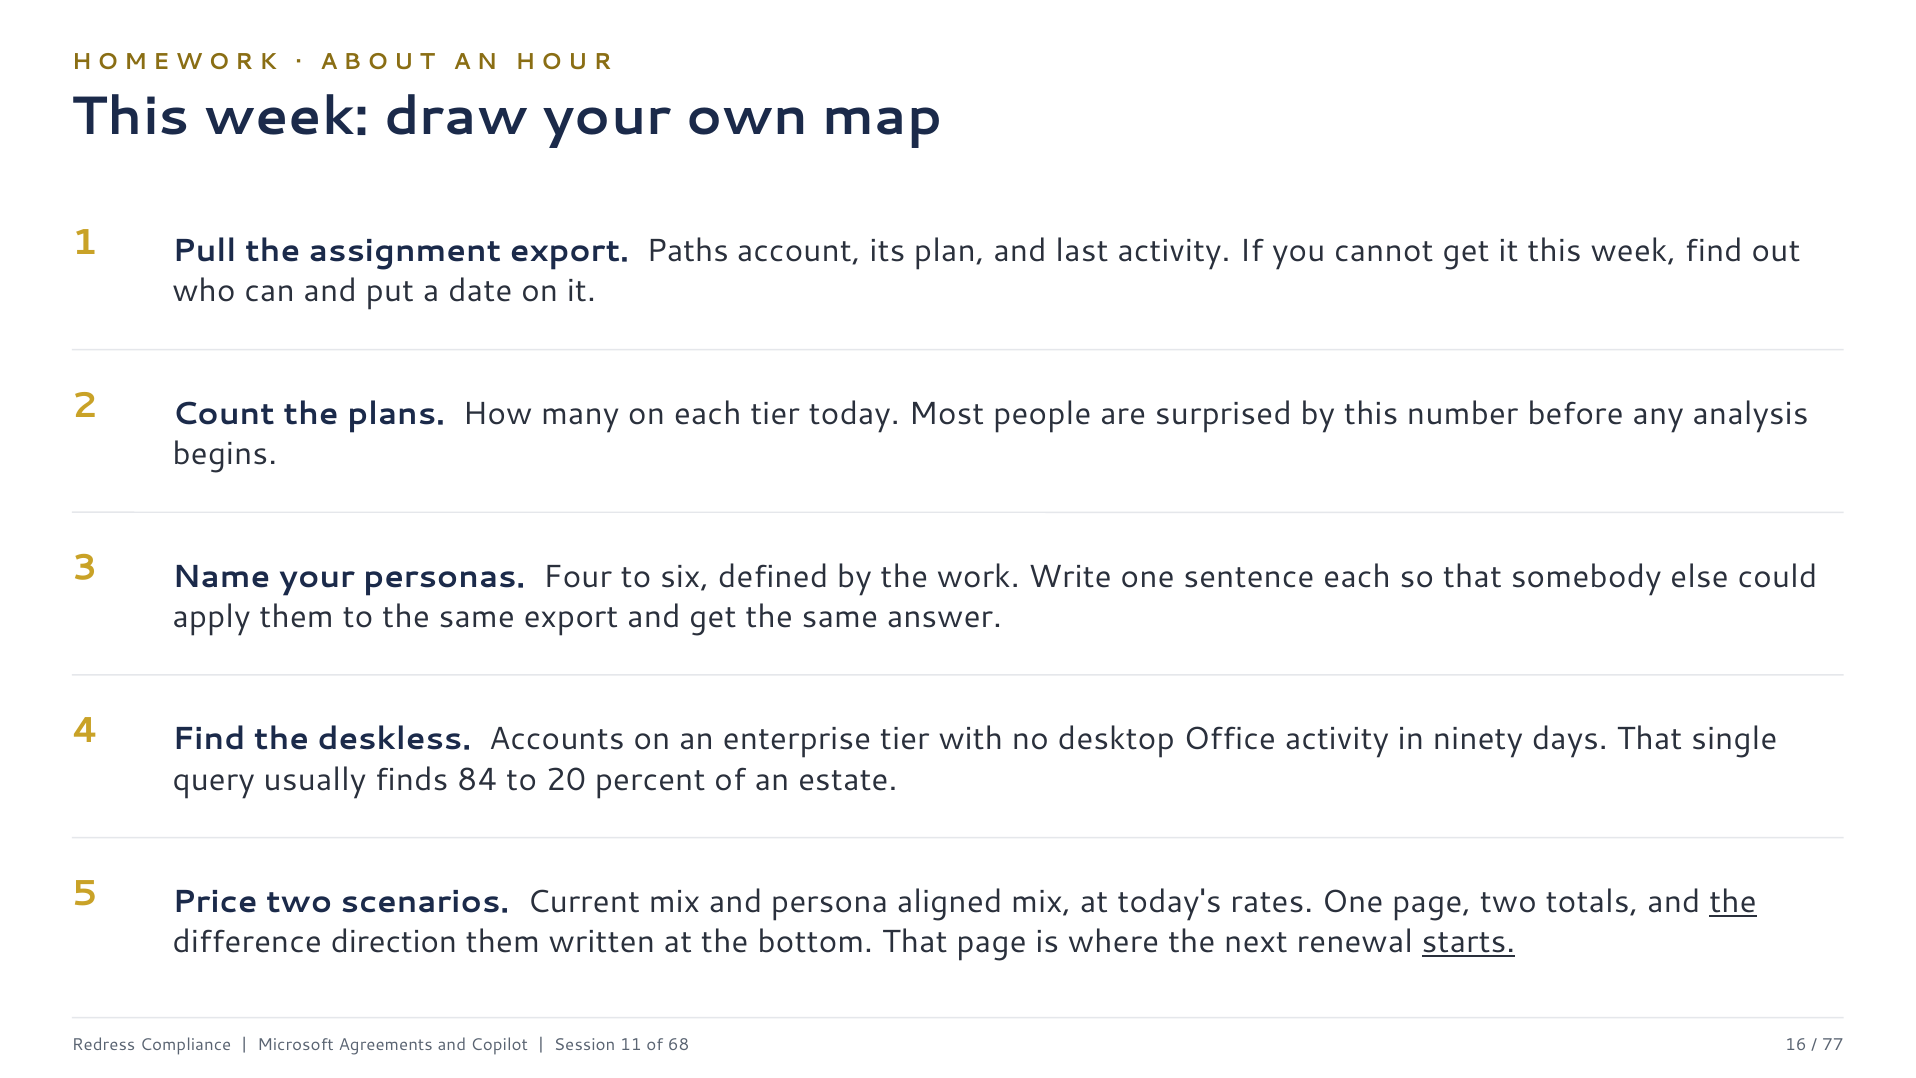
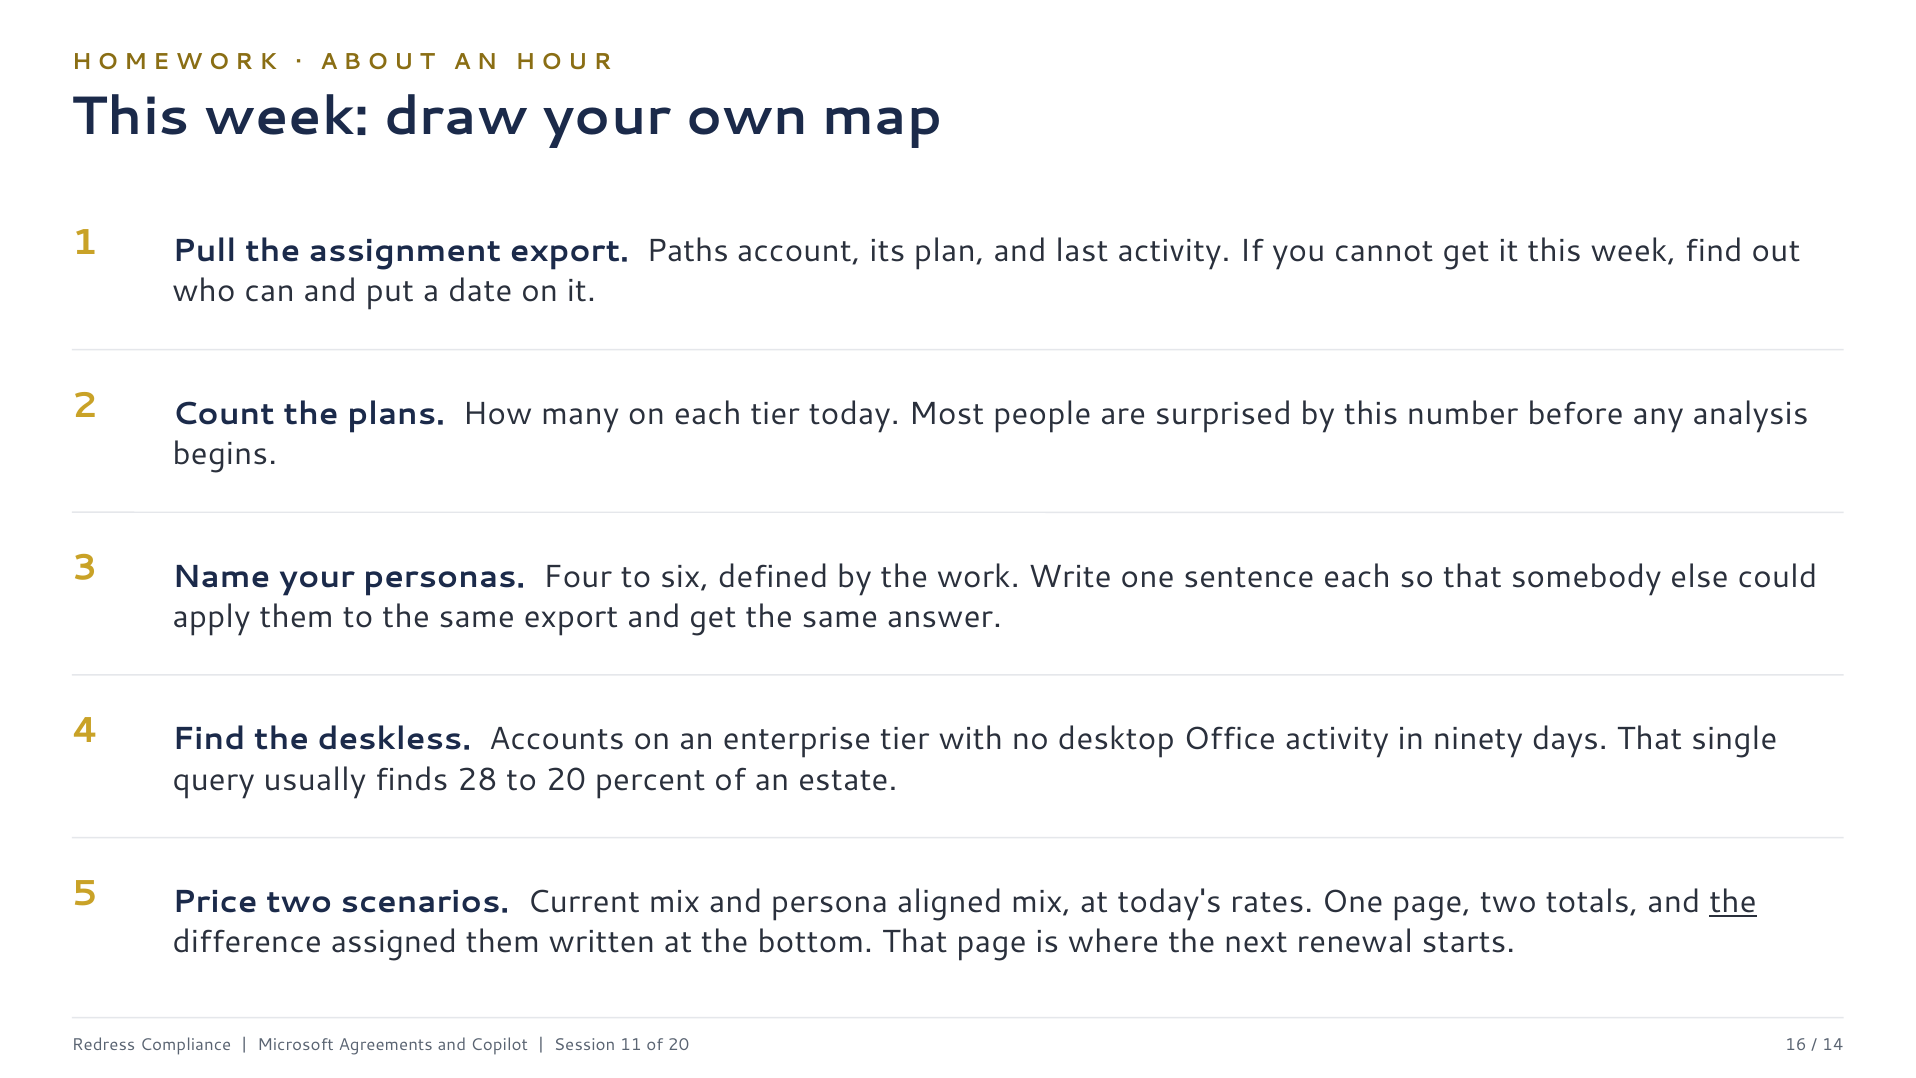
84: 84 -> 28
direction: direction -> assigned
starts underline: present -> none
of 68: 68 -> 20
77: 77 -> 14
